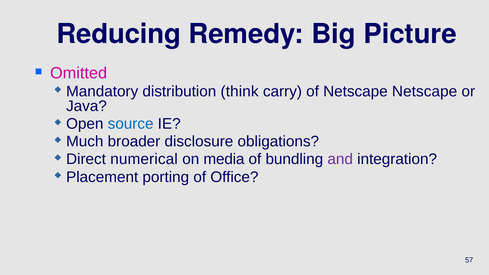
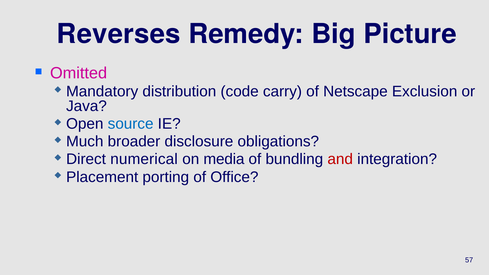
Reducing: Reducing -> Reverses
think: think -> code
Netscape Netscape: Netscape -> Exclusion
and colour: purple -> red
